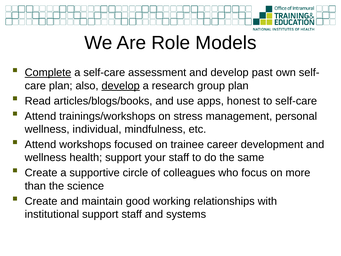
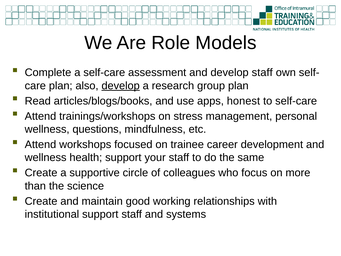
Complete underline: present -> none
develop past: past -> staff
individual: individual -> questions
